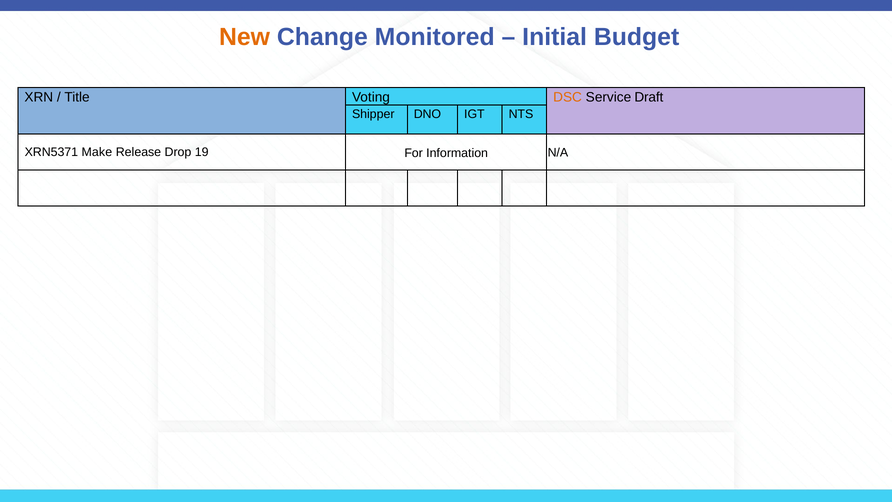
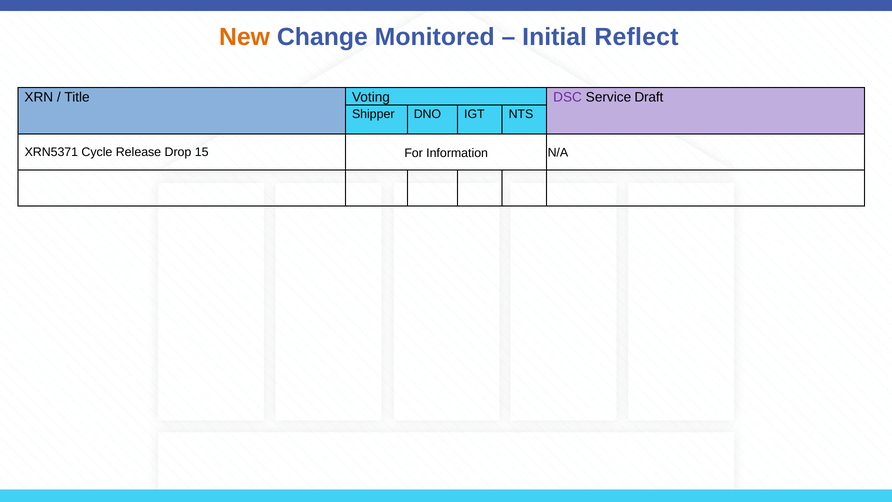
Budget: Budget -> Reflect
DSC colour: orange -> purple
Make: Make -> Cycle
19: 19 -> 15
